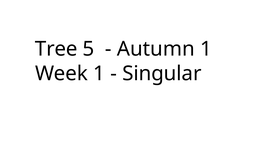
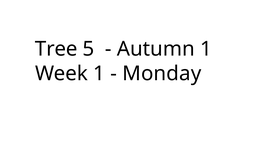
Singular: Singular -> Monday
